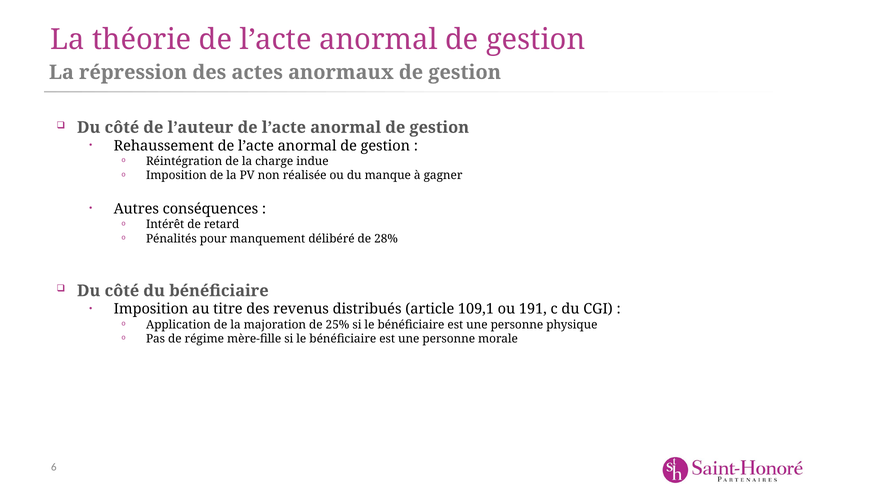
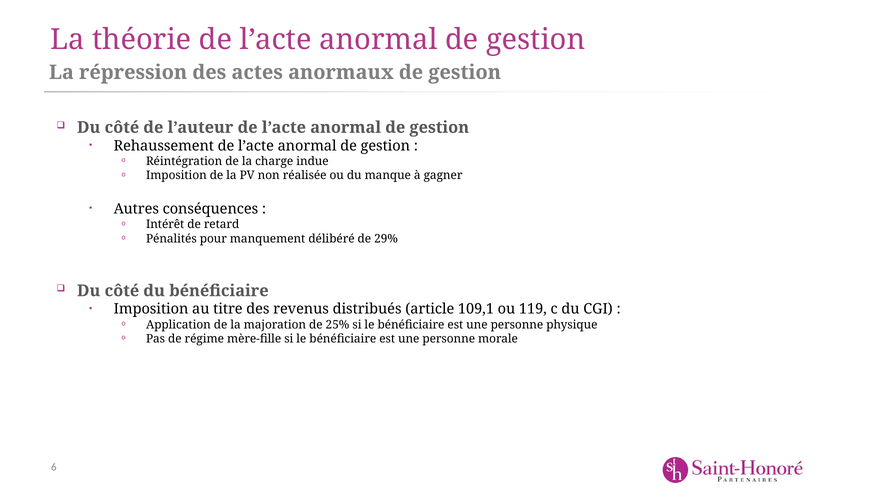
28%: 28% -> 29%
191: 191 -> 119
